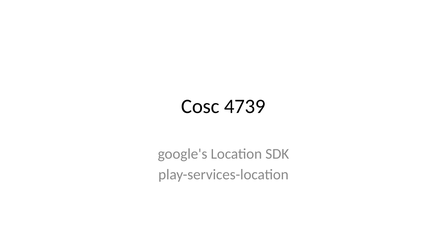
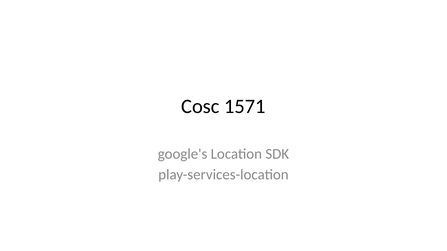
4739: 4739 -> 1571
